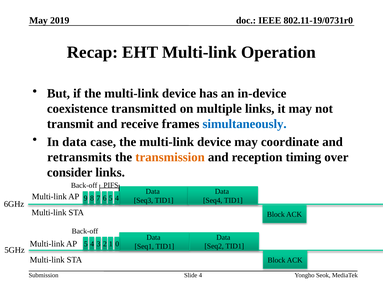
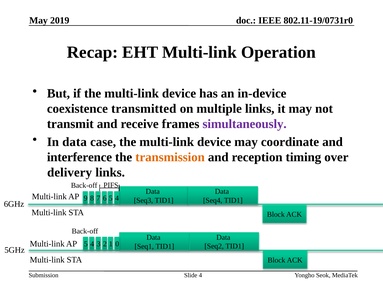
simultaneously colour: blue -> purple
retransmits: retransmits -> interference
consider: consider -> delivery
